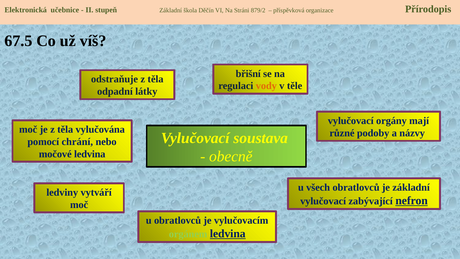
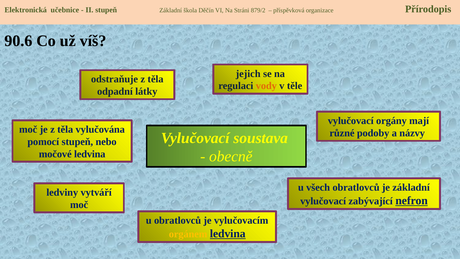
67.5: 67.5 -> 90.6
břišní: břišní -> jejich
pomocí chrání: chrání -> stupeň
orgánem colour: light green -> yellow
